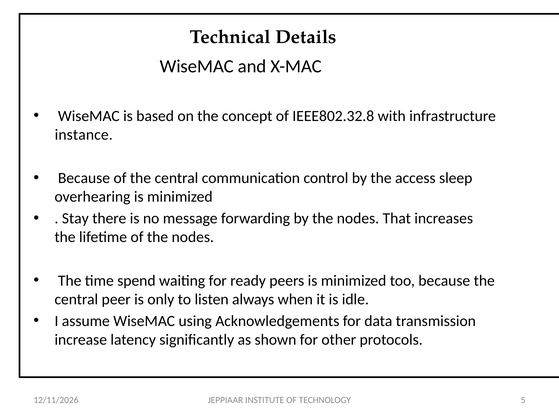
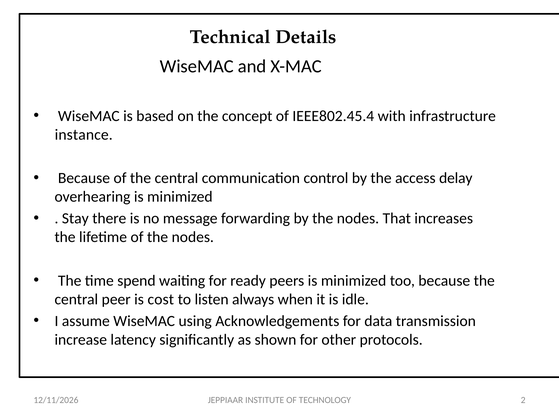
IEEE802.32.8: IEEE802.32.8 -> IEEE802.45.4
sleep: sleep -> delay
only: only -> cost
5: 5 -> 2
